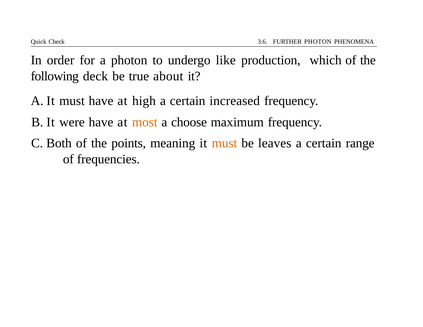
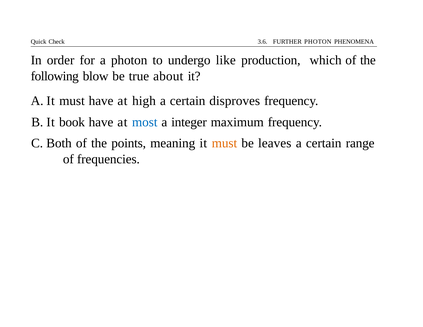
deck: deck -> blow
increased: increased -> disproves
were: were -> book
most colour: orange -> blue
choose: choose -> integer
